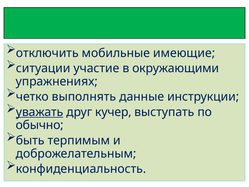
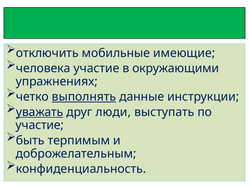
ситуации: ситуации -> человека
выполнять underline: none -> present
кучер: кучер -> люди
обычно at (40, 125): обычно -> участие
